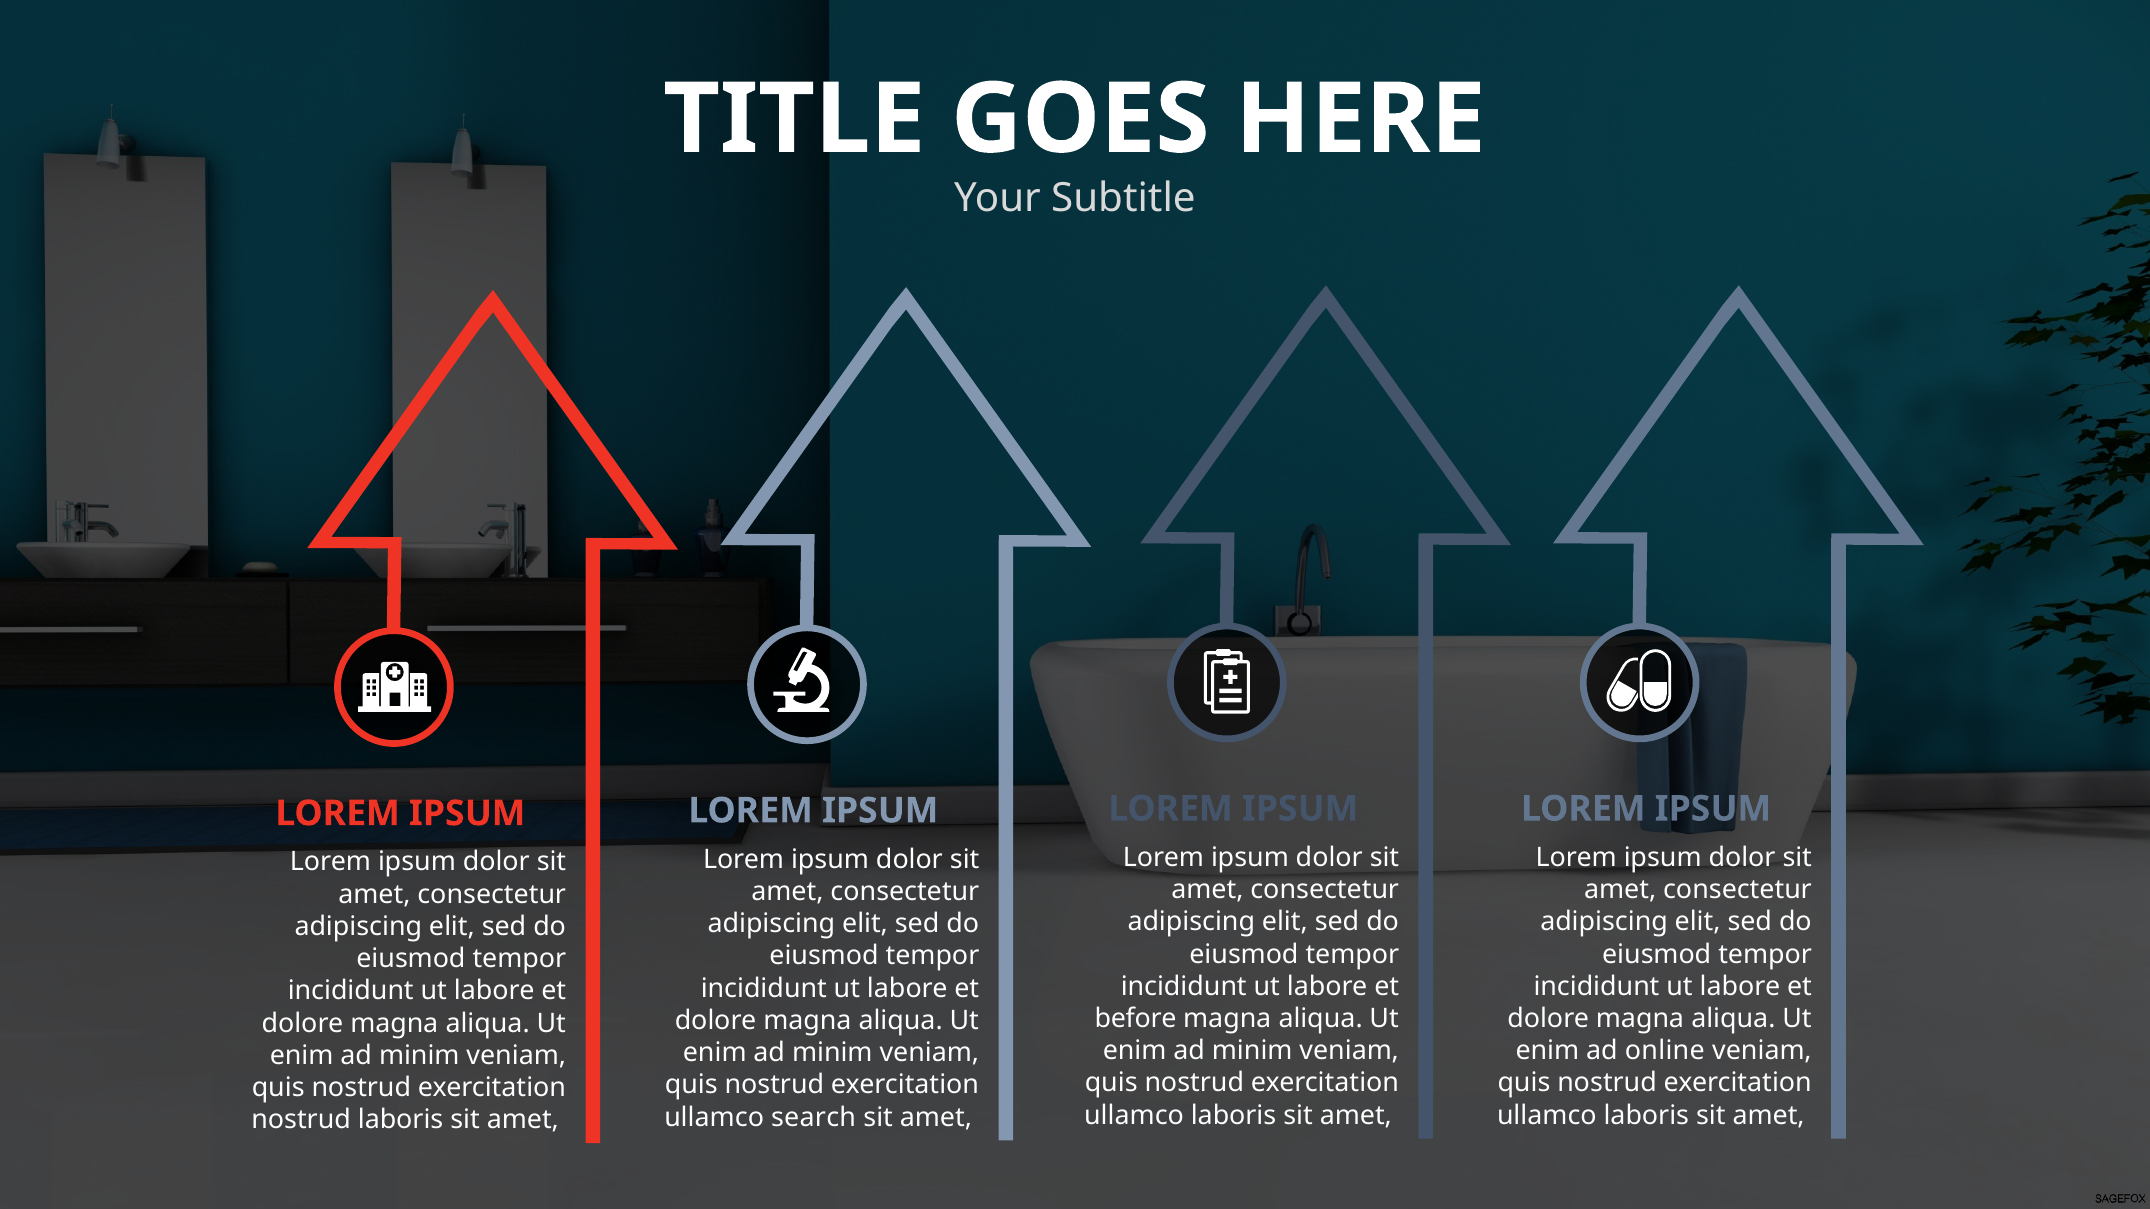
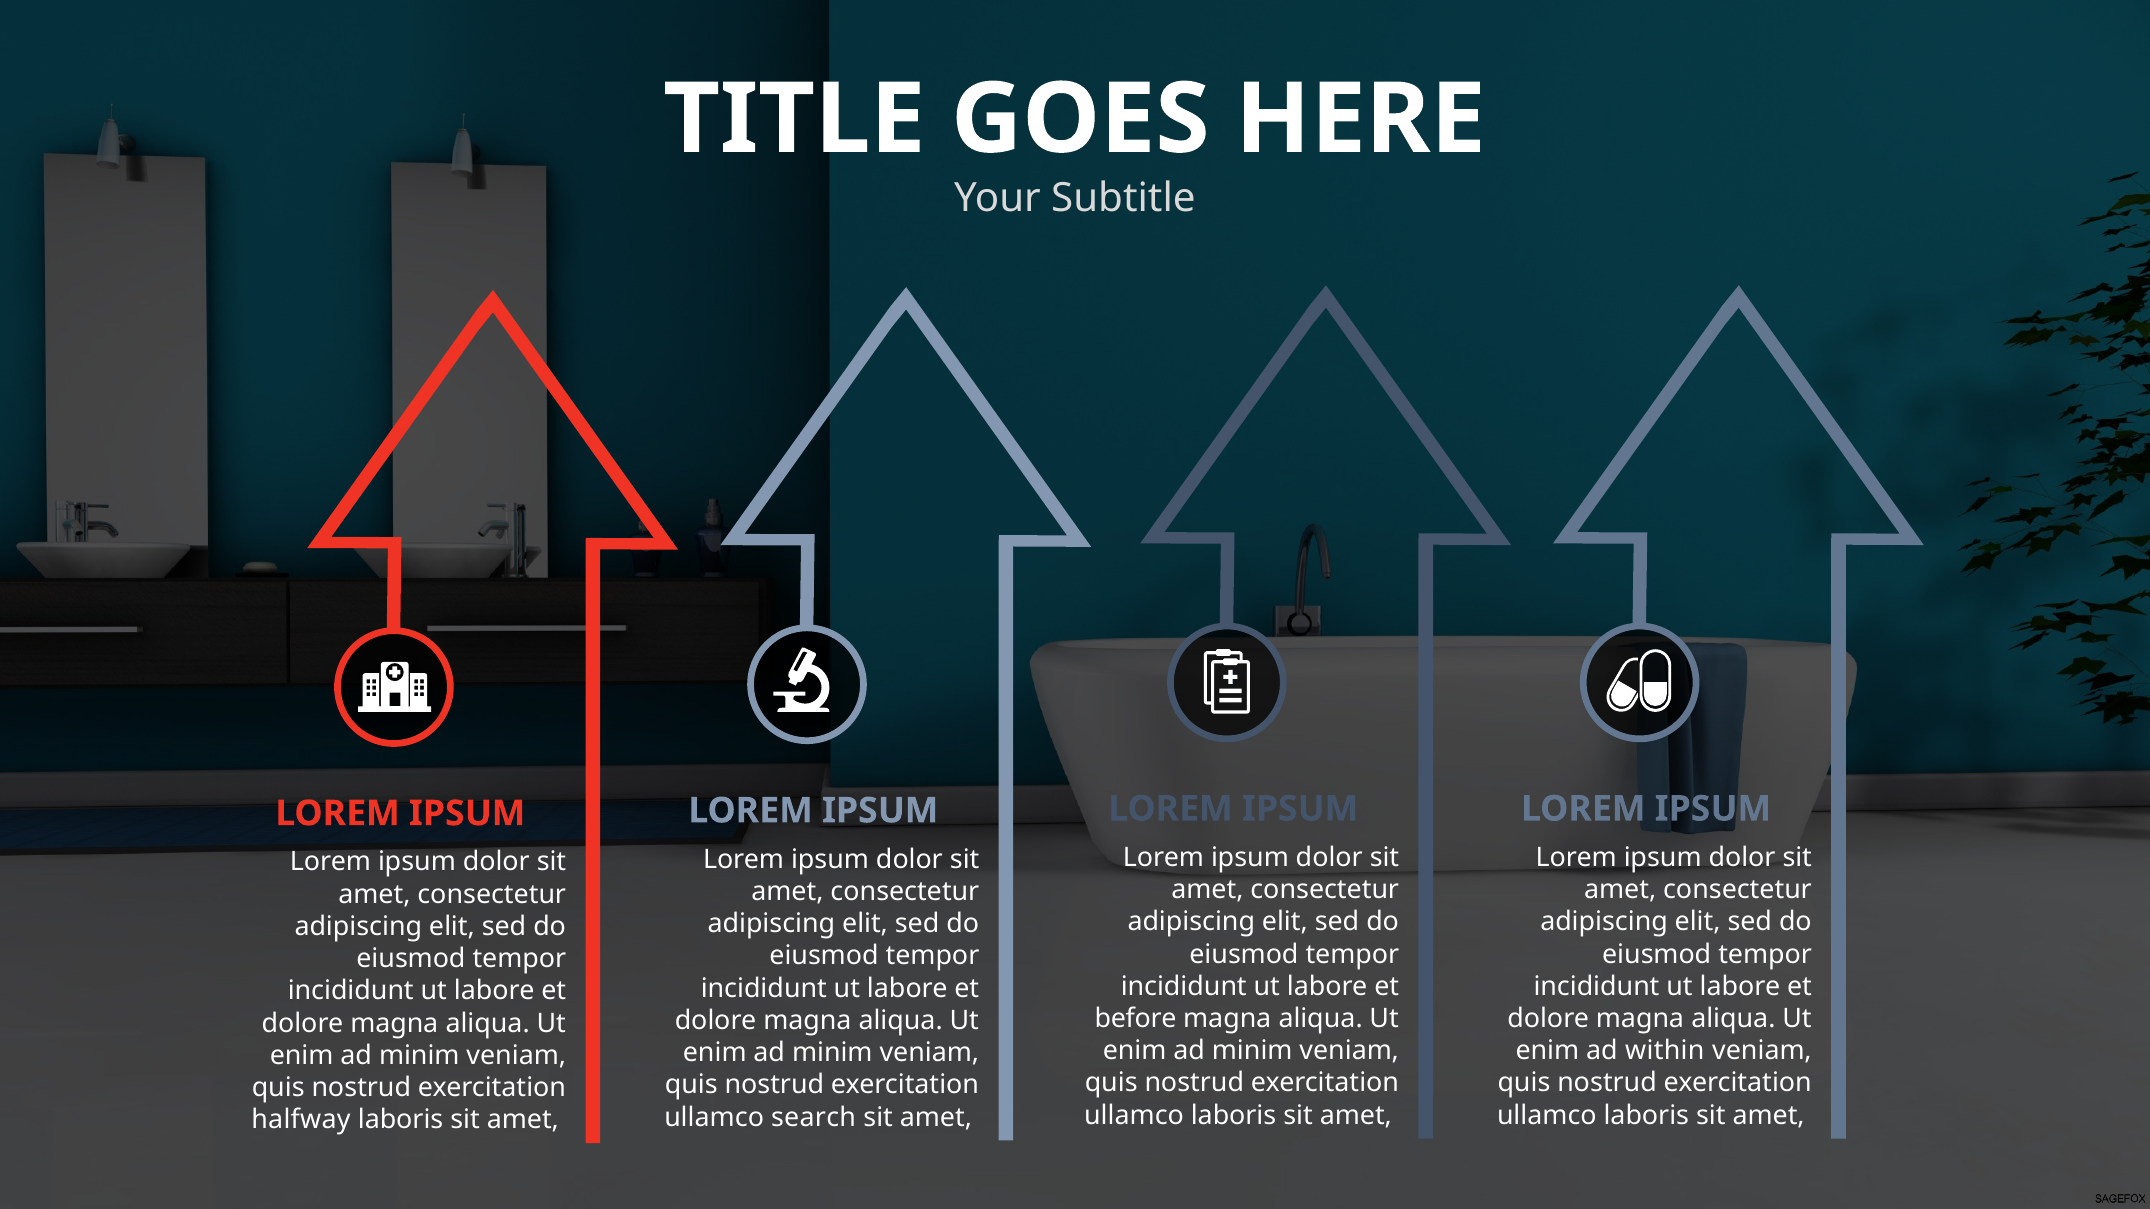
online: online -> within
nostrud at (301, 1120): nostrud -> halfway
